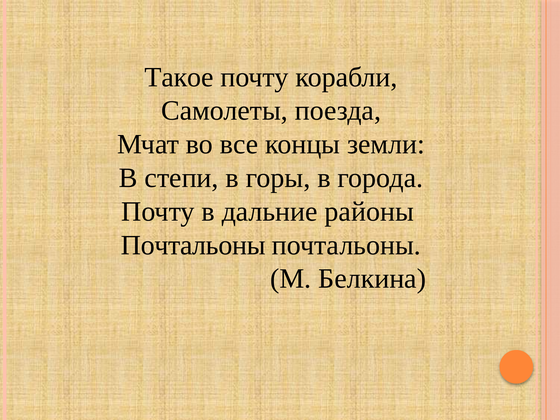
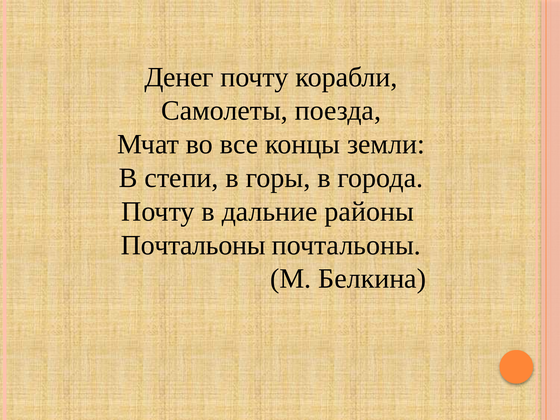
Такое: Такое -> Денег
